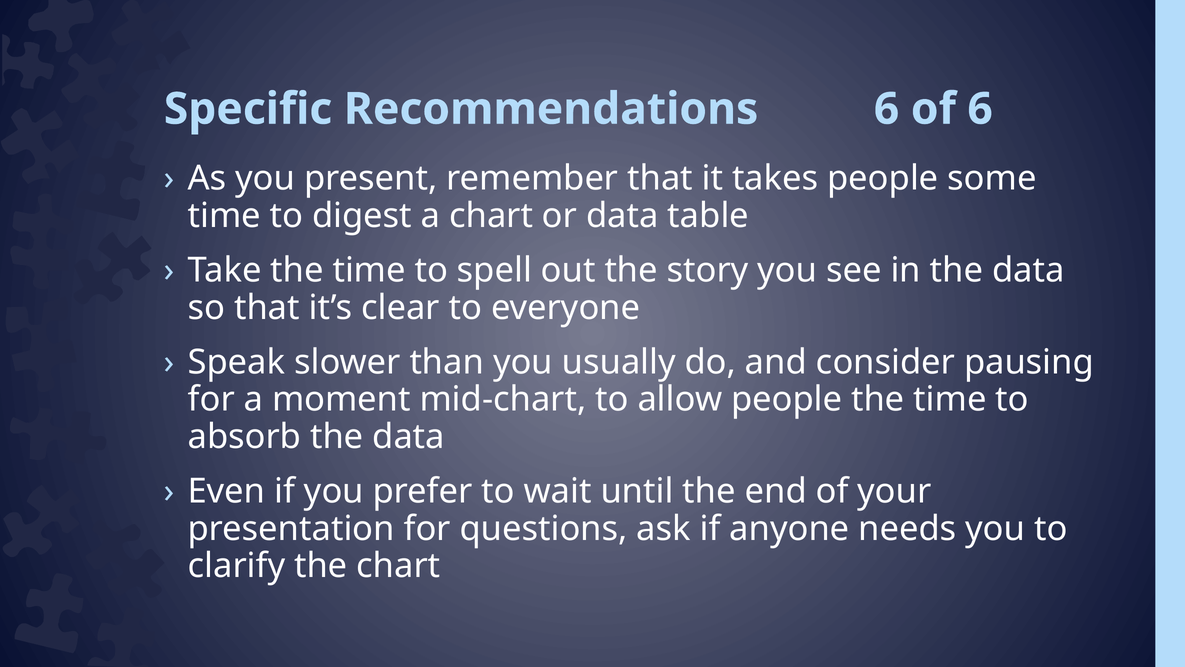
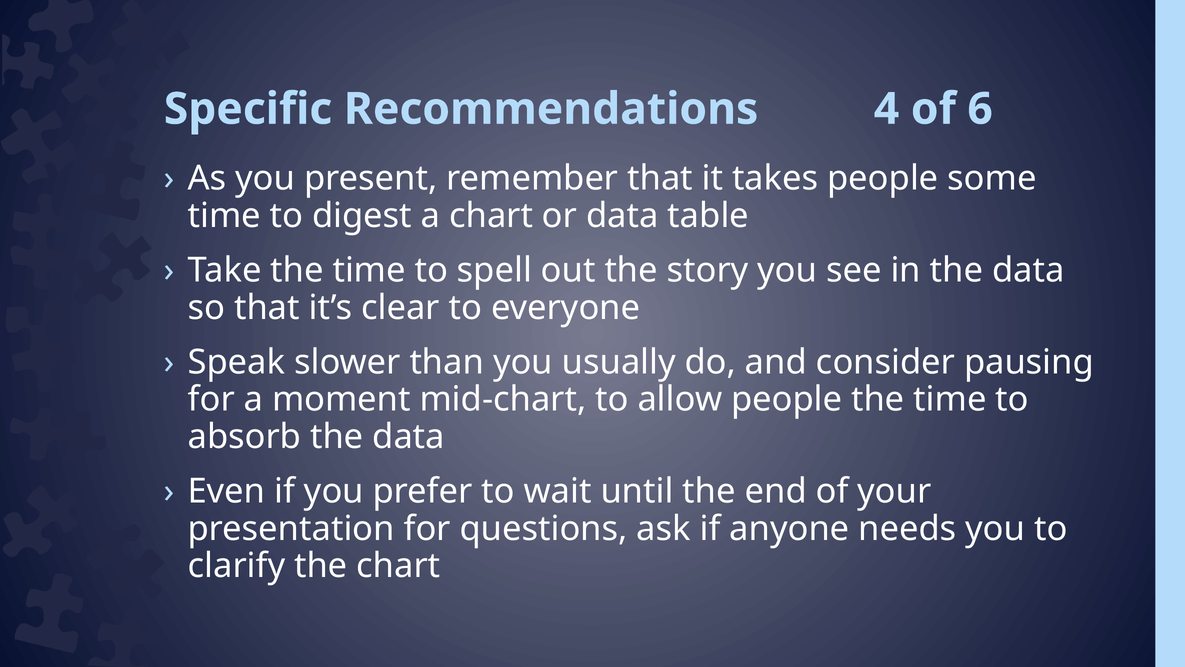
Recommendations 6: 6 -> 4
